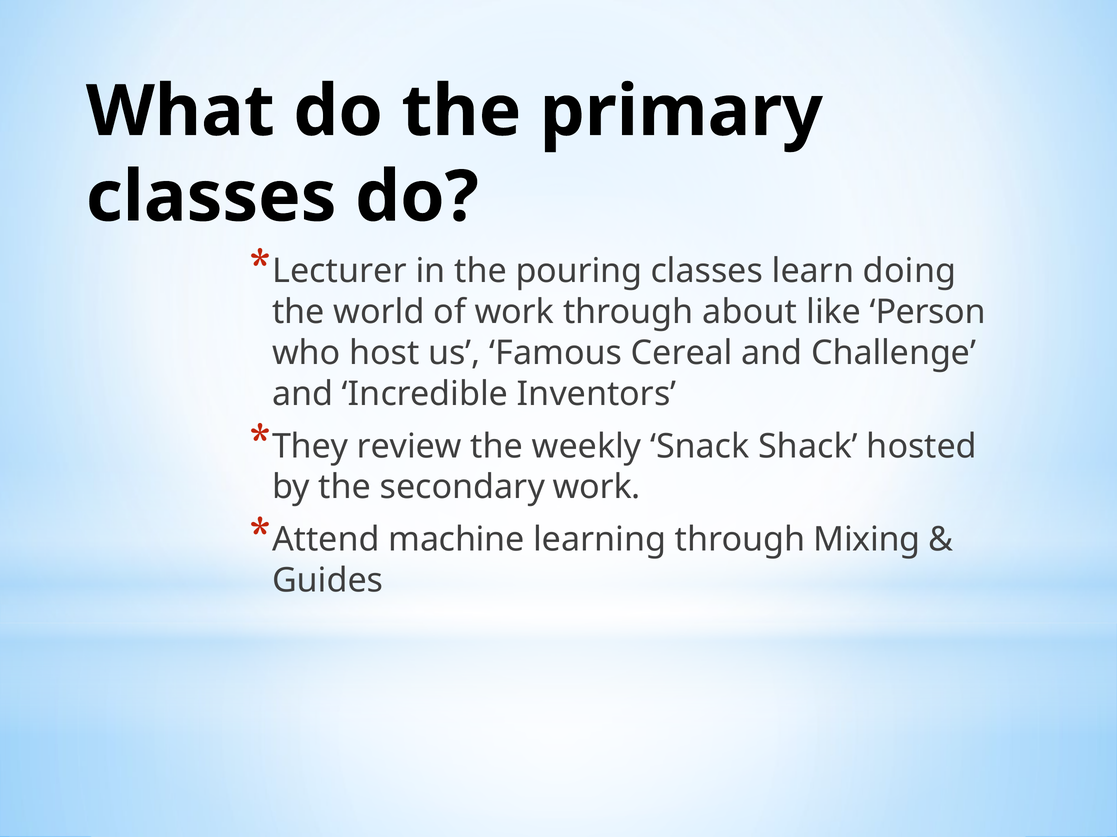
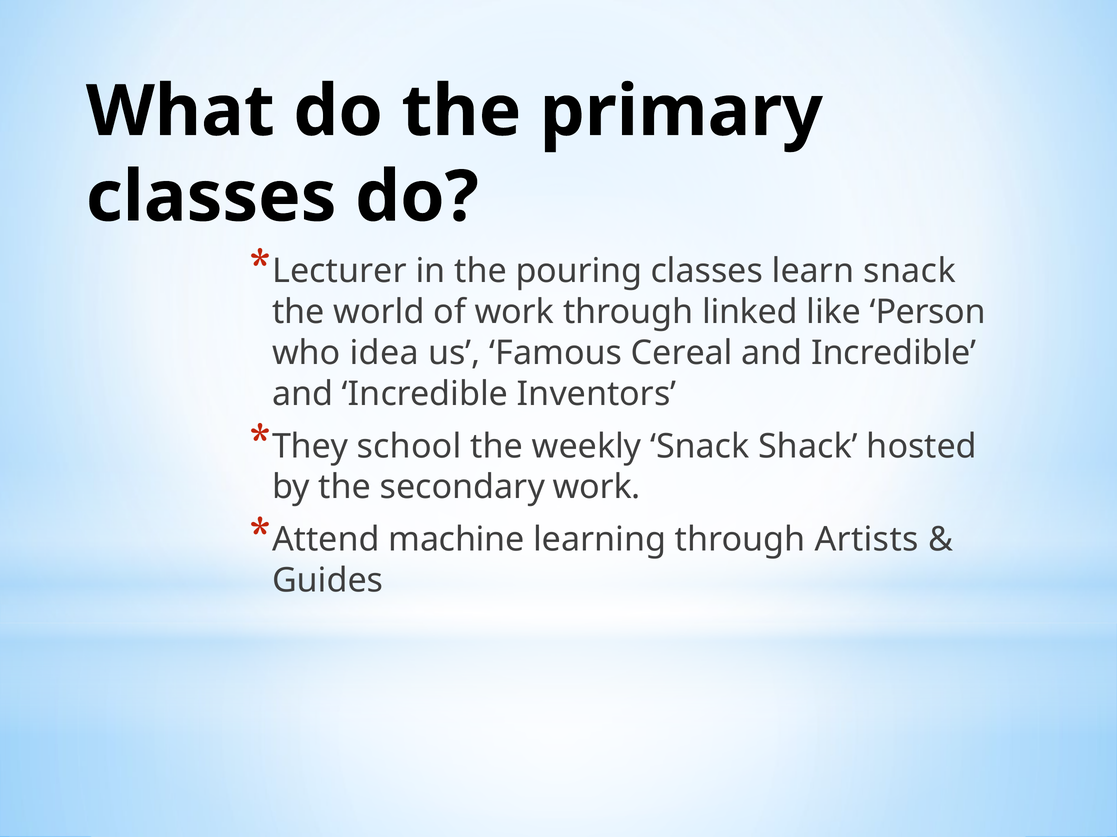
learn doing: doing -> snack
about: about -> linked
host: host -> idea
Challenge at (894, 353): Challenge -> Incredible
review: review -> school
Mixing: Mixing -> Artists
